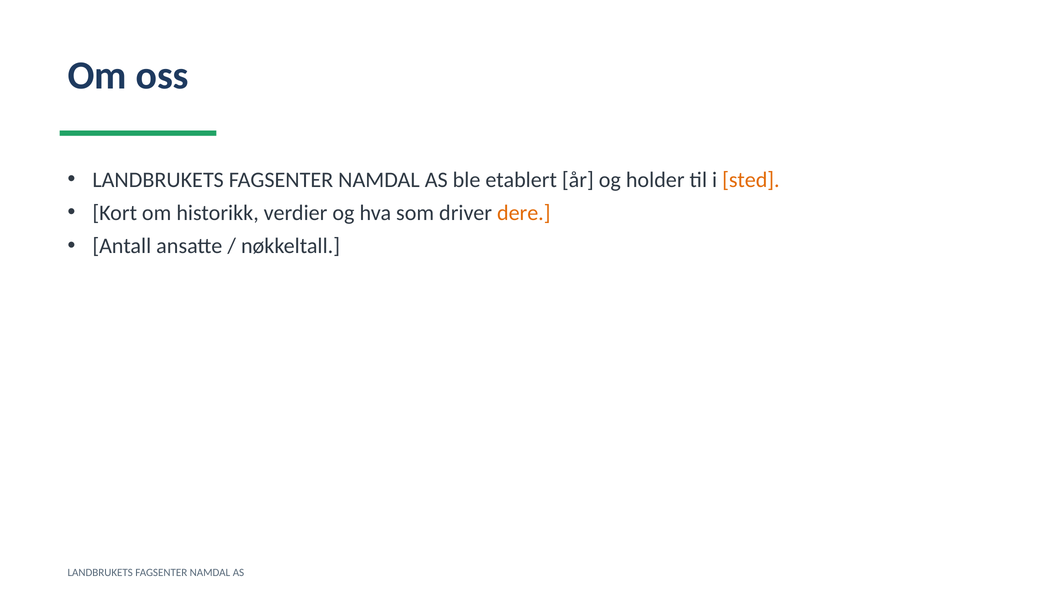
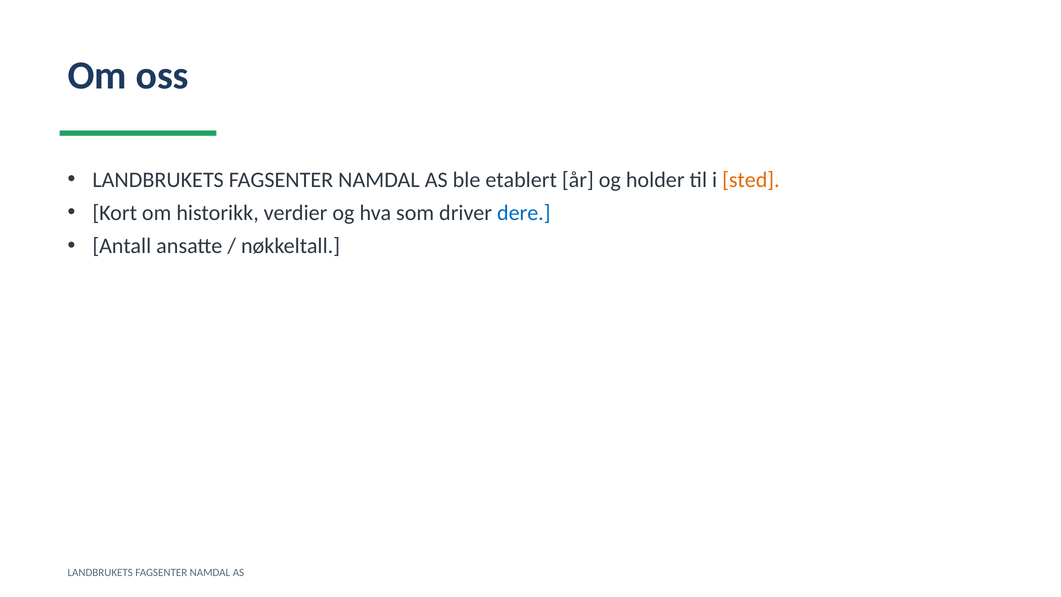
dere colour: orange -> blue
